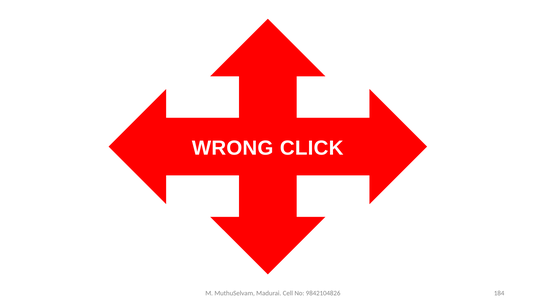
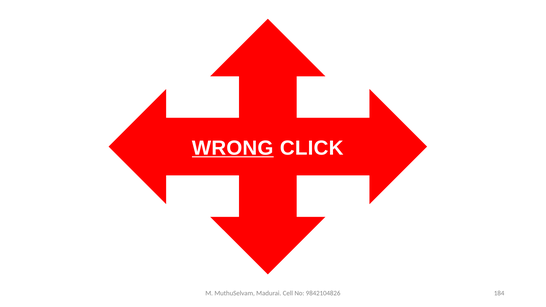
WRONG underline: none -> present
